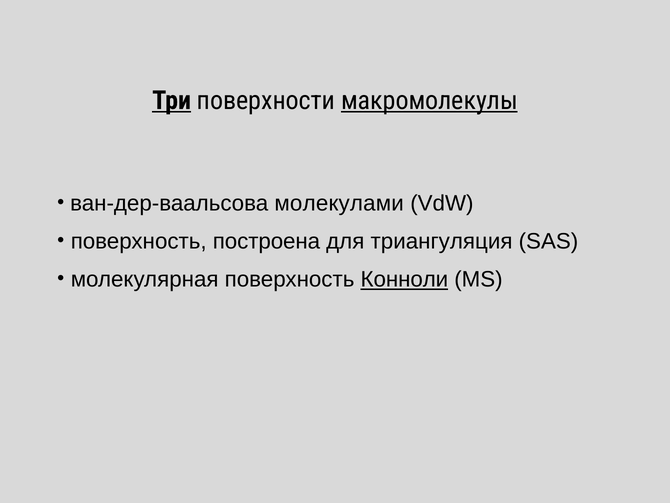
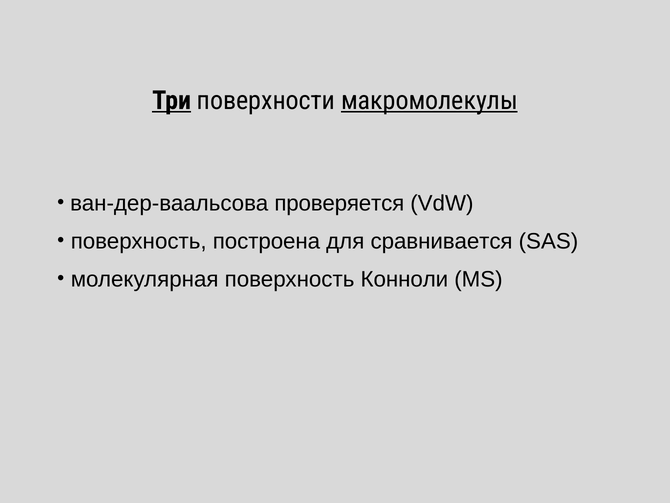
молекулами: молекулами -> проверяется
триангуляция: триангуляция -> сравнивается
Конноли underline: present -> none
